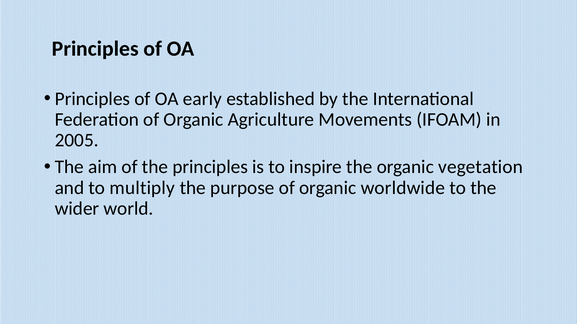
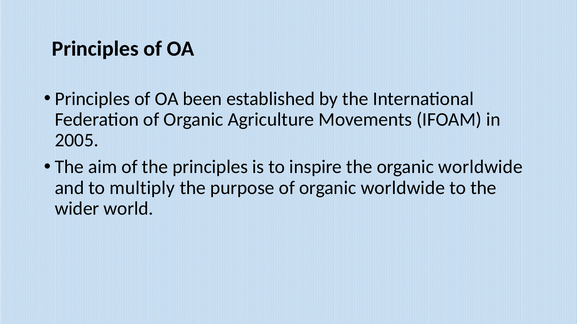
early: early -> been
the organic vegetation: vegetation -> worldwide
